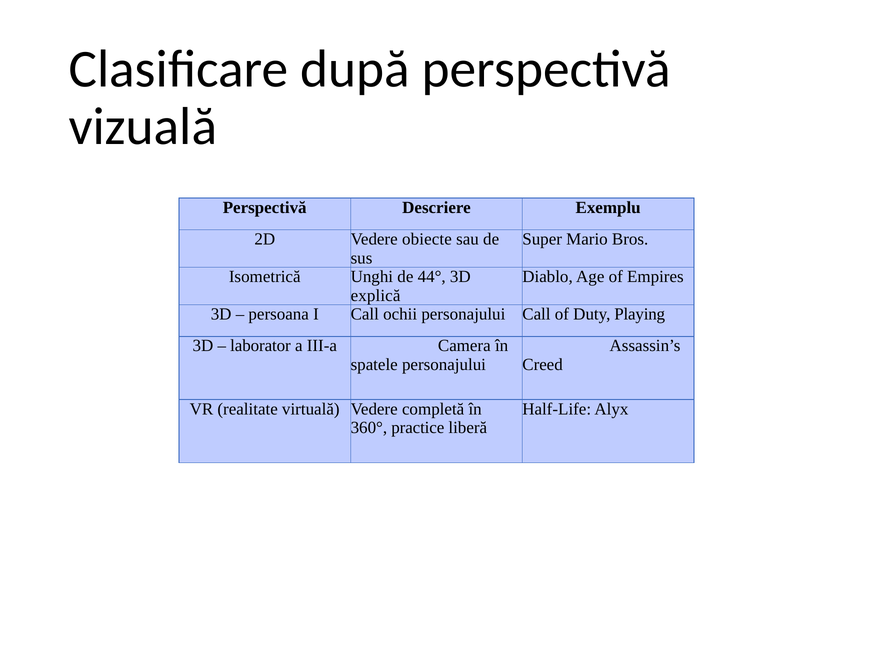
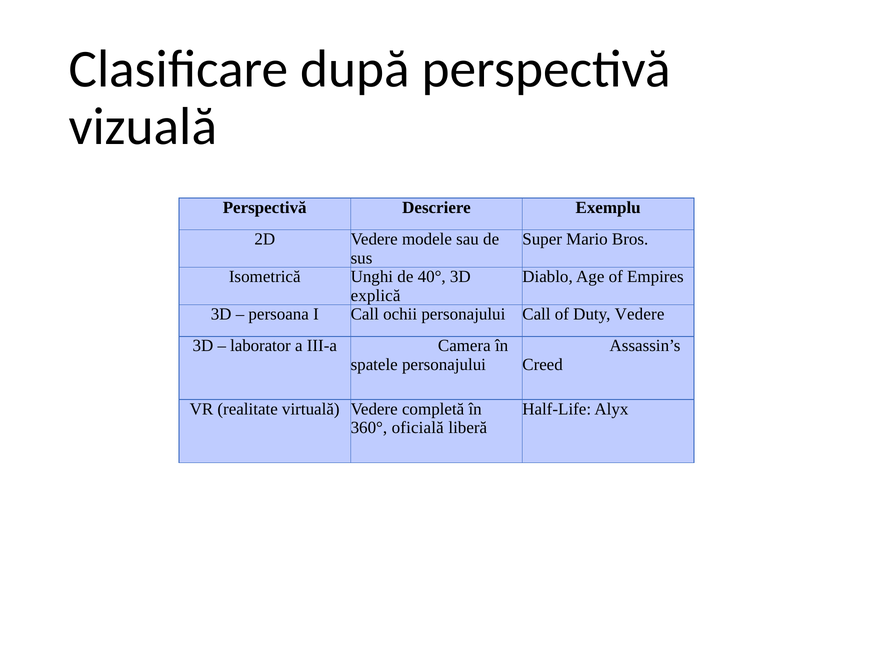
obiecte: obiecte -> modele
44°: 44° -> 40°
Duty Playing: Playing -> Vedere
practice: practice -> oficială
